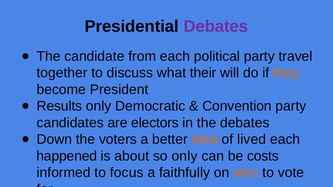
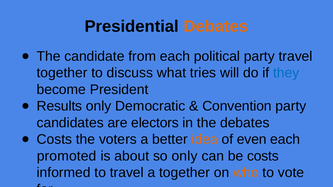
Debates at (216, 27) colour: purple -> orange
their: their -> tries
they colour: orange -> blue
Down at (54, 140): Down -> Costs
lived: lived -> even
happened: happened -> promoted
to focus: focus -> travel
a faithfully: faithfully -> together
